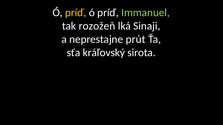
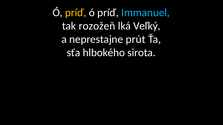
Immanuel colour: light green -> light blue
Sinaji: Sinaji -> Veľký
kráľovský: kráľovský -> hlbokého
